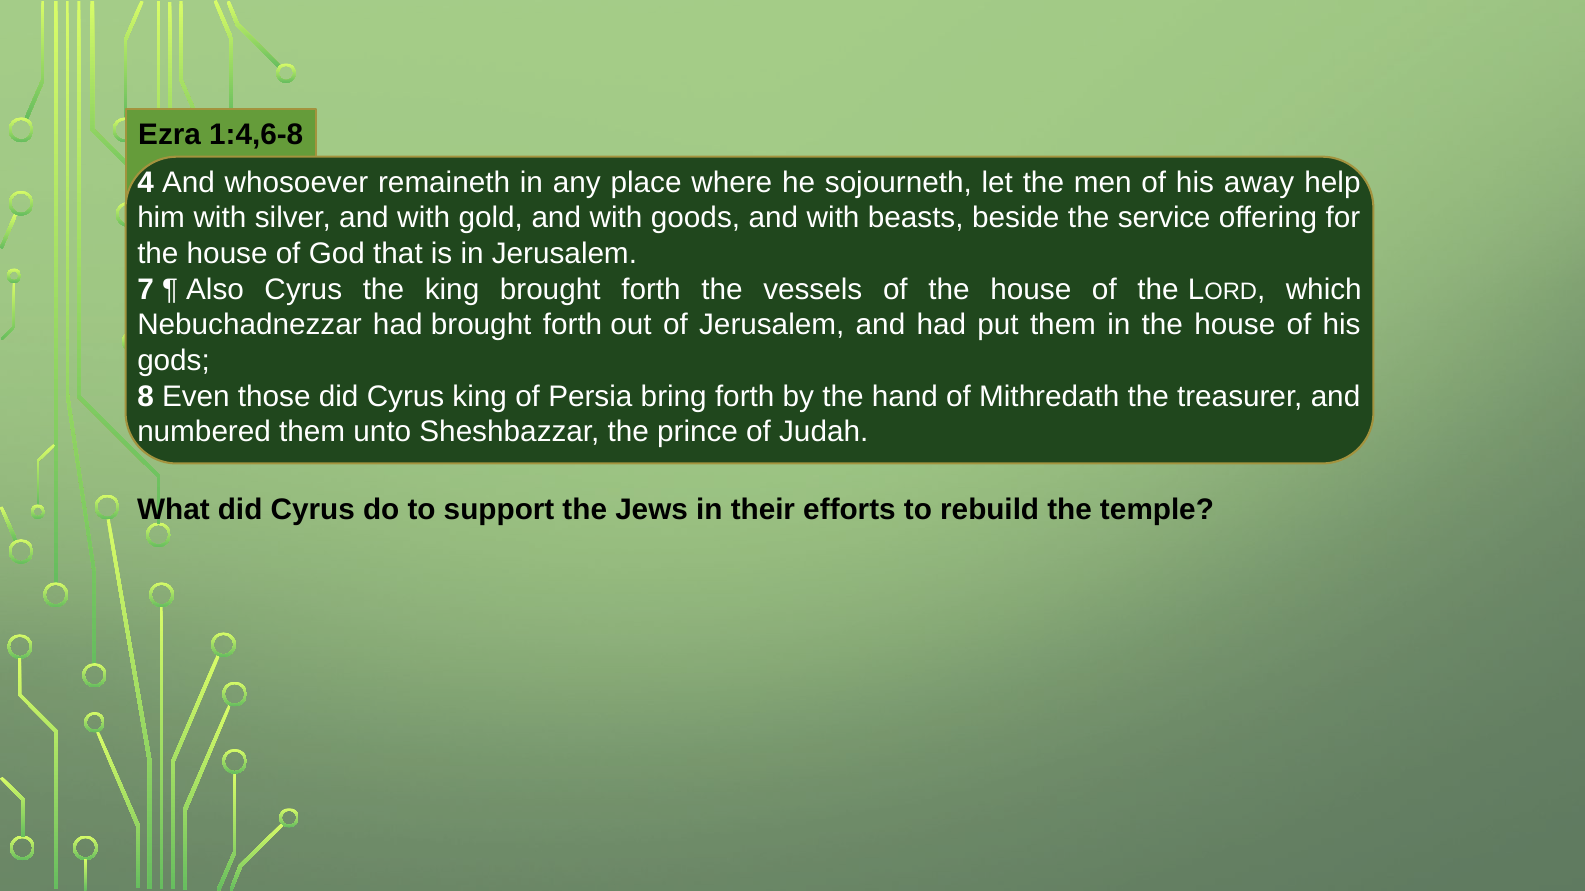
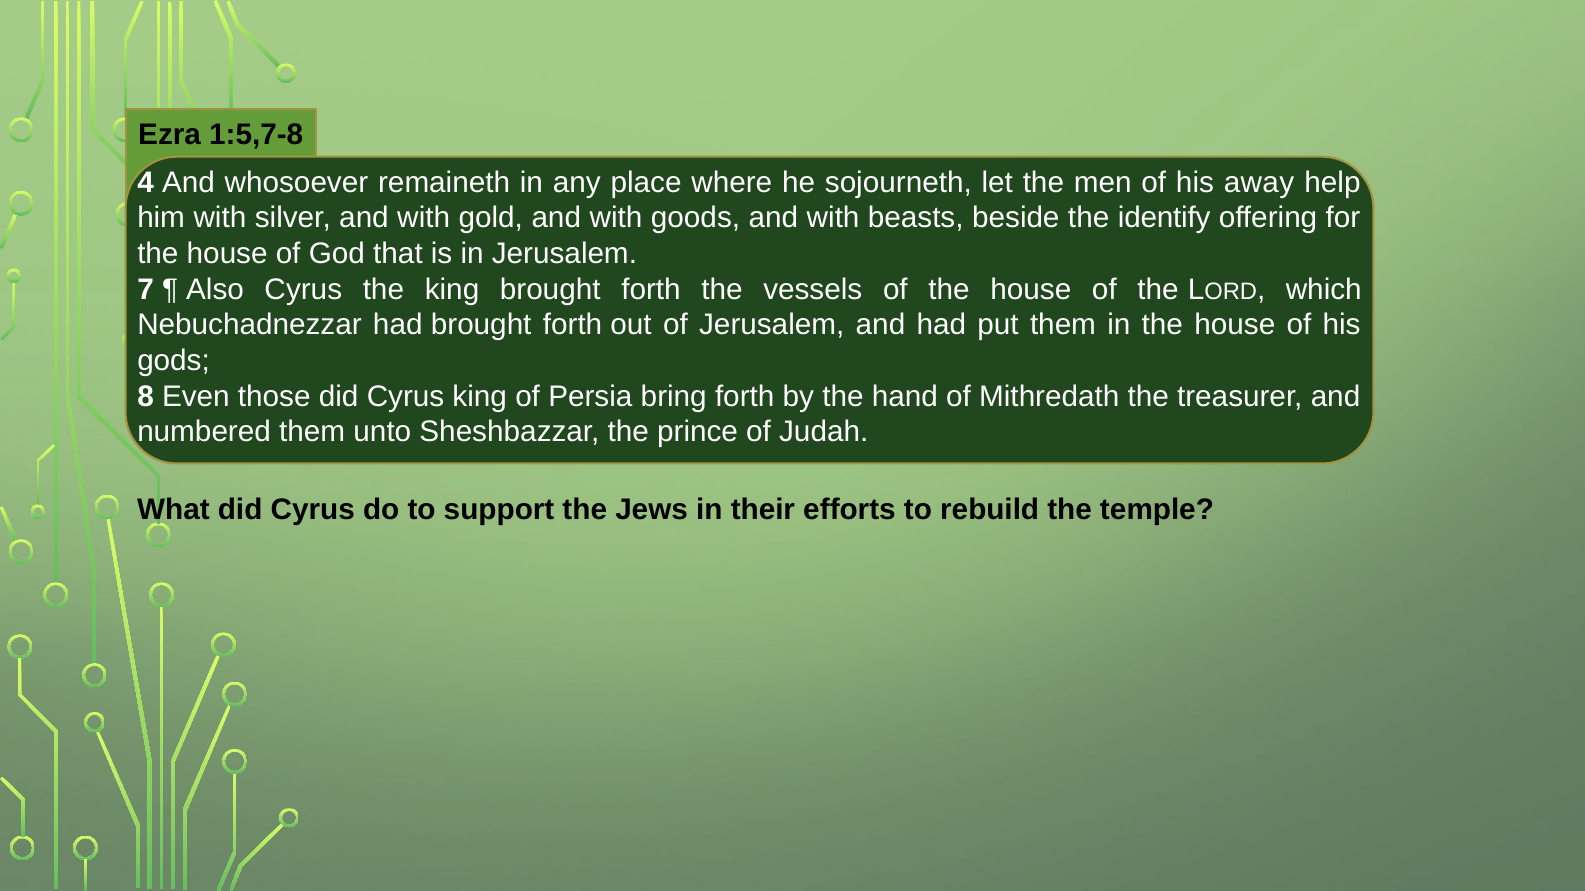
1:4,6-8: 1:4,6-8 -> 1:5,7-8
service: service -> identify
